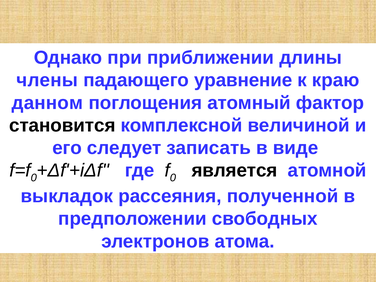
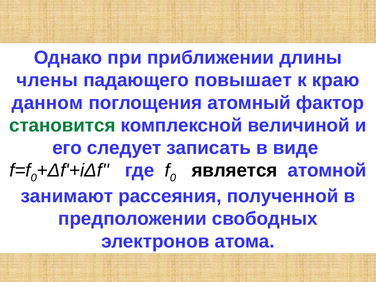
уравнение: уравнение -> повышает
становится colour: black -> green
выкладок: выкладок -> занимают
